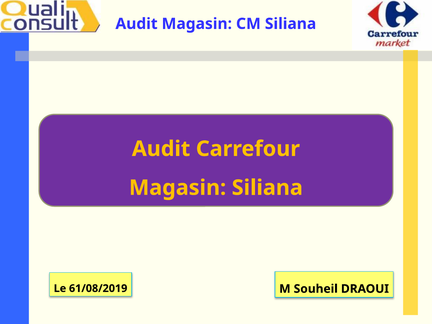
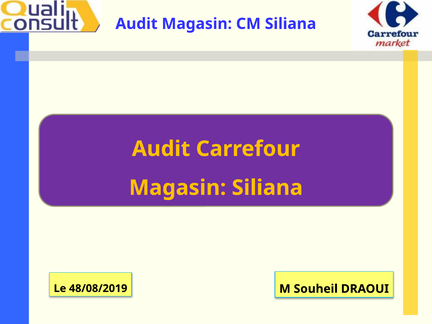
61/08/2019: 61/08/2019 -> 48/08/2019
